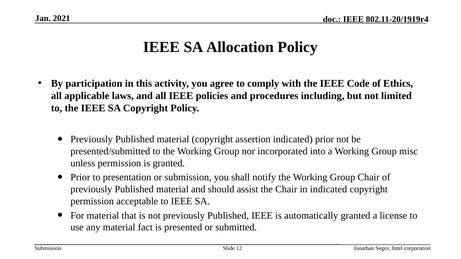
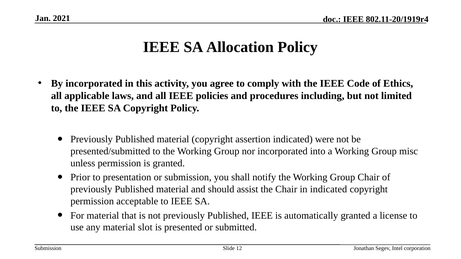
By participation: participation -> incorporated
indicated prior: prior -> were
fact: fact -> slot
